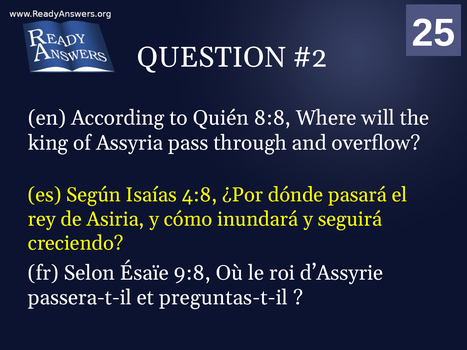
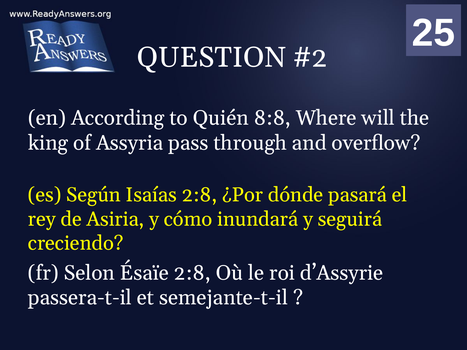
Isaías 4:8: 4:8 -> 2:8
Ésaïe 9:8: 9:8 -> 2:8
preguntas-t-il: preguntas-t-il -> semejante-t-il
